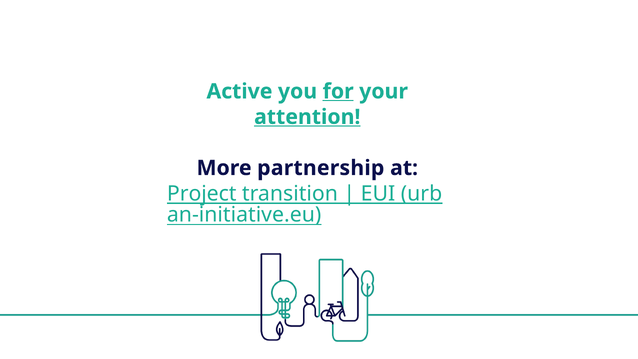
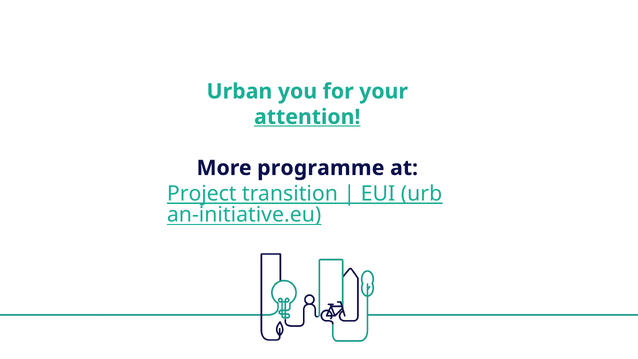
Active: Active -> Urban
for underline: present -> none
partnership: partnership -> programme
